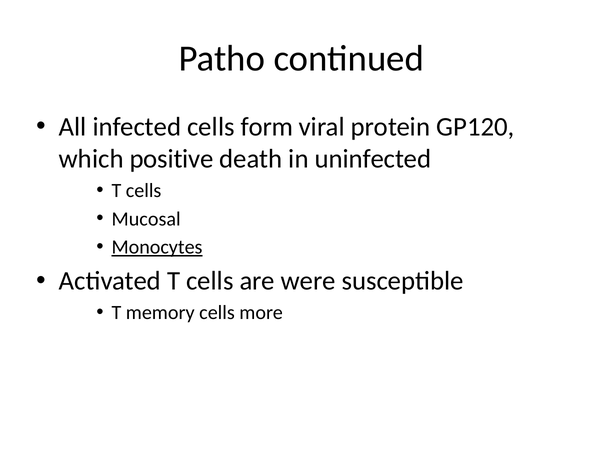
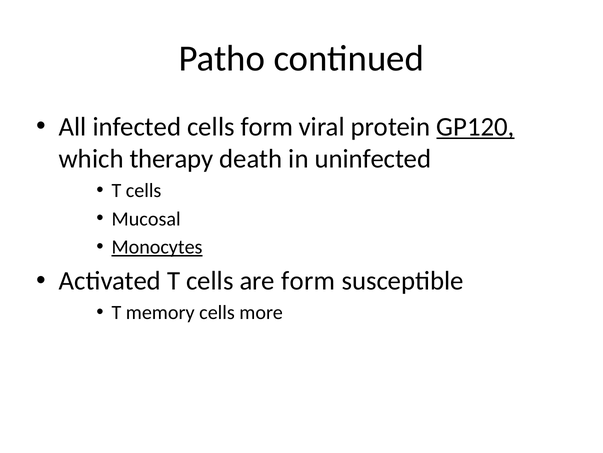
GP120 underline: none -> present
positive: positive -> therapy
are were: were -> form
